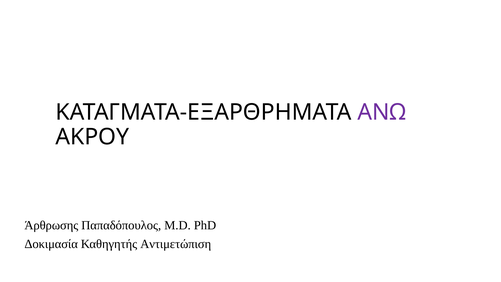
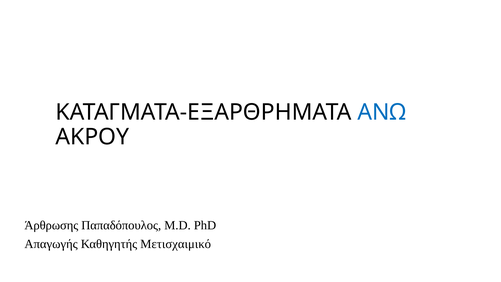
ΑΝΩ colour: purple -> blue
Δοκιμασία: Δοκιμασία -> Απαγωγής
Αντιμετώπιση: Αντιμετώπιση -> Μετισχαιμικό
